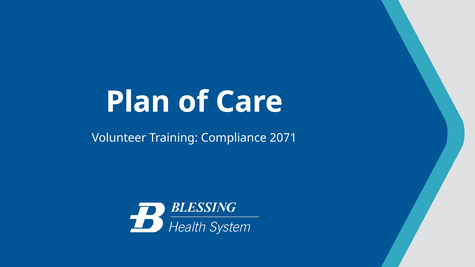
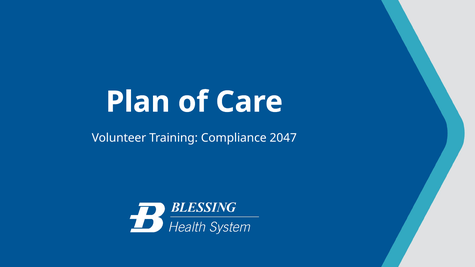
2071: 2071 -> 2047
